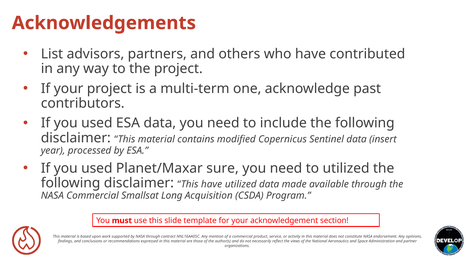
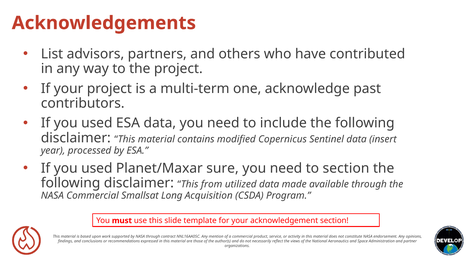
to utilized: utilized -> section
This have: have -> from
